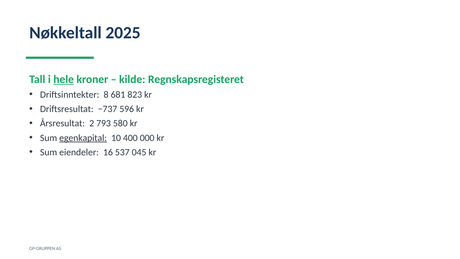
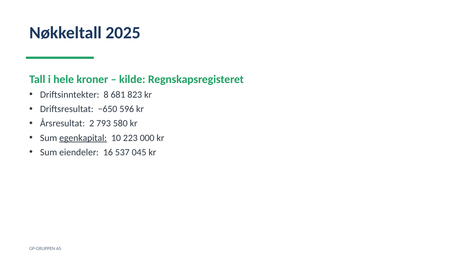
hele underline: present -> none
−737: −737 -> −650
400: 400 -> 223
